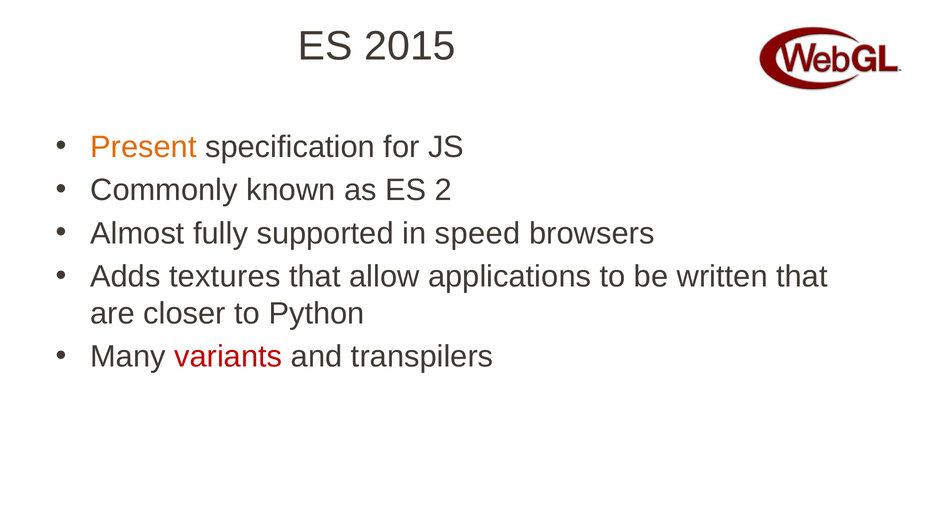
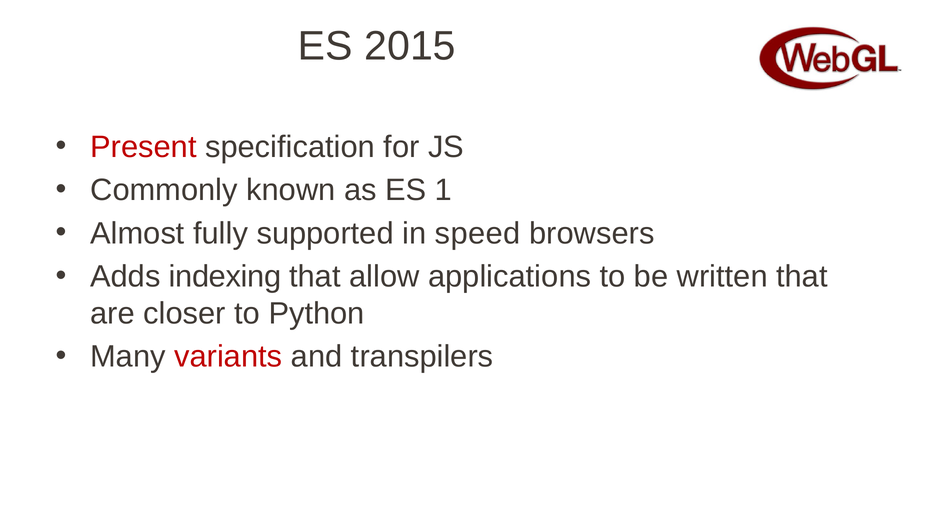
Present colour: orange -> red
2: 2 -> 1
textures: textures -> indexing
